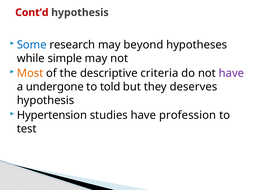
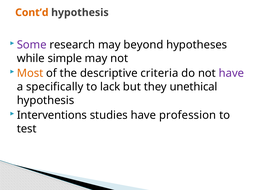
Cont’d colour: red -> orange
Some colour: blue -> purple
undergone: undergone -> specifically
told: told -> lack
deserves: deserves -> unethical
Hypertension: Hypertension -> Interventions
